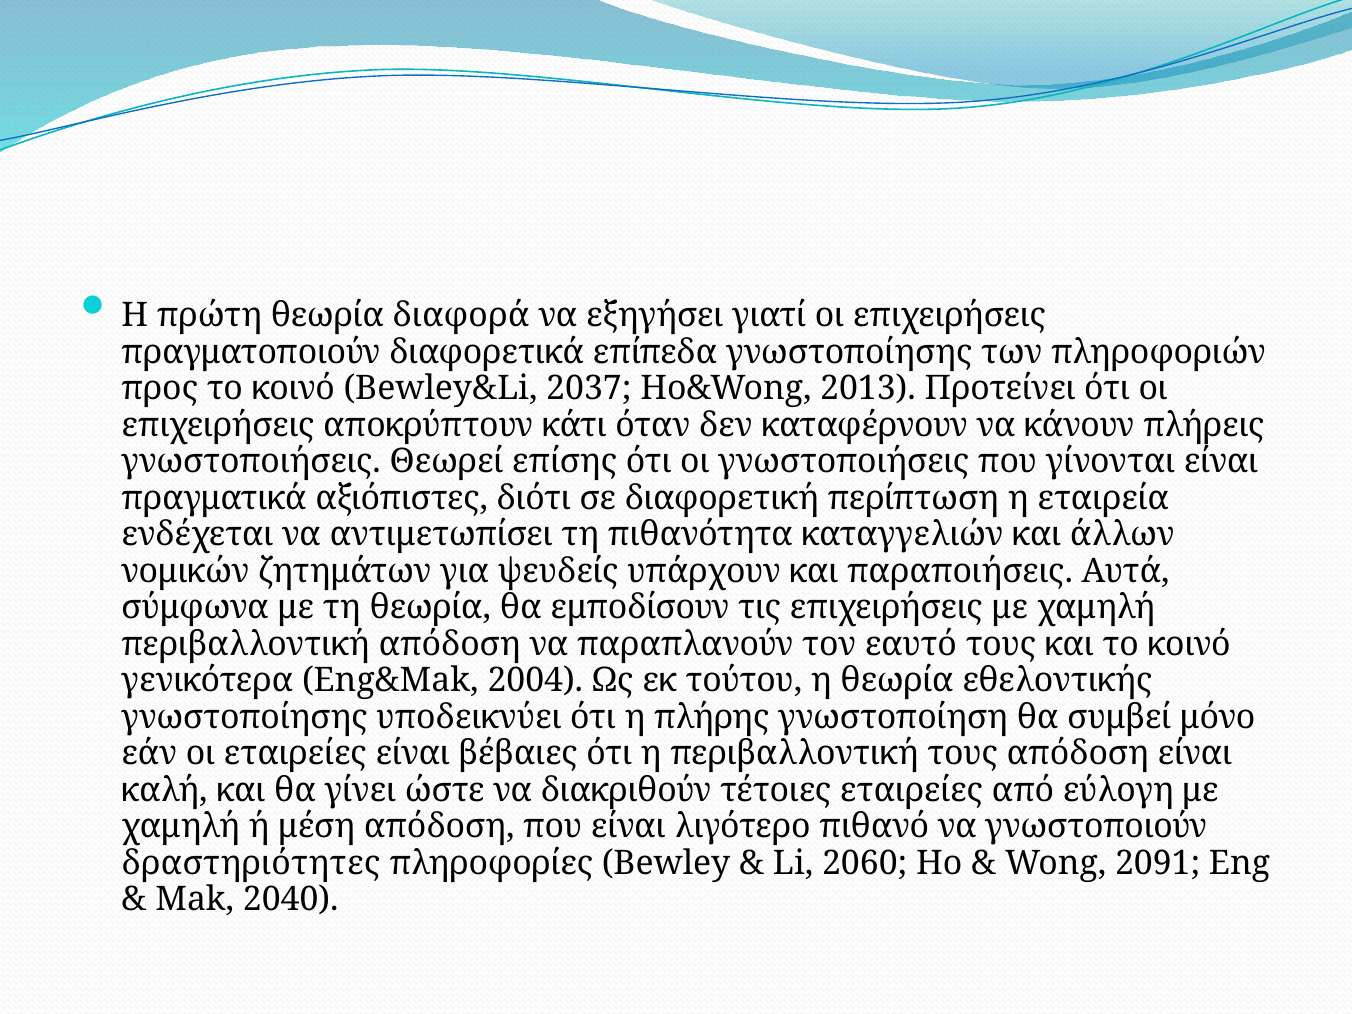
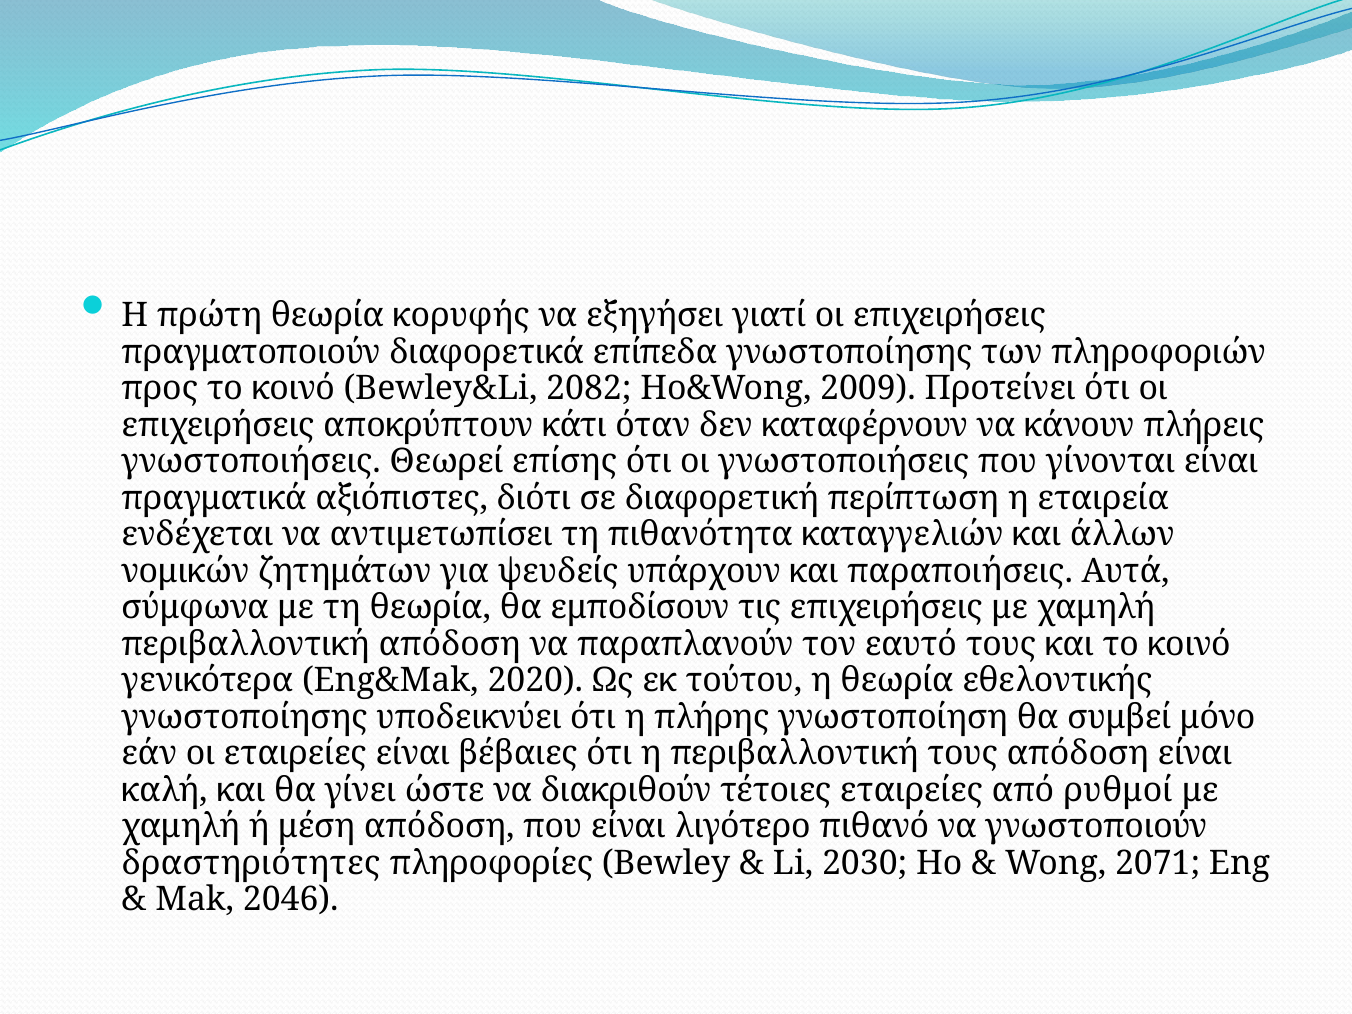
διαφορά: διαφορά -> κορυφής
2037: 2037 -> 2082
2013: 2013 -> 2009
2004: 2004 -> 2020
εύλογη: εύλογη -> ρυθμοί
2060: 2060 -> 2030
2091: 2091 -> 2071
2040: 2040 -> 2046
